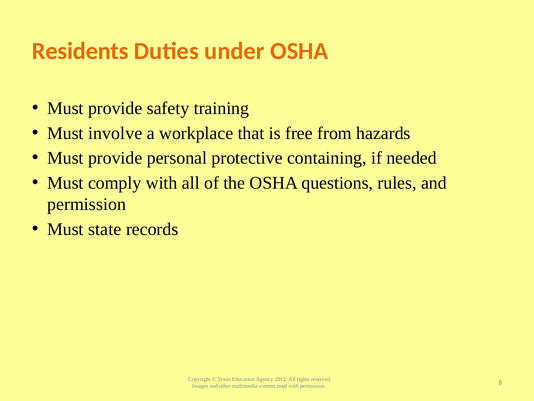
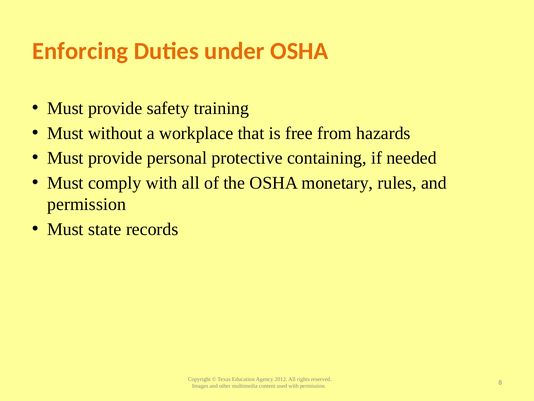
Residents: Residents -> Enforcing
involve: involve -> without
questions: questions -> monetary
